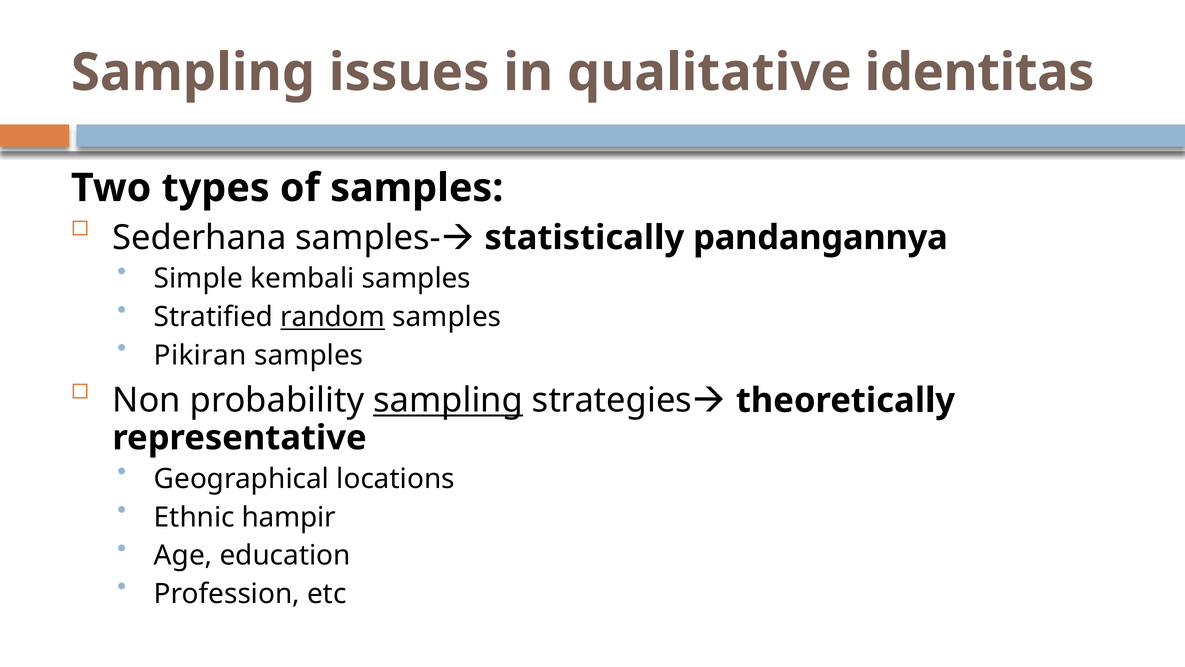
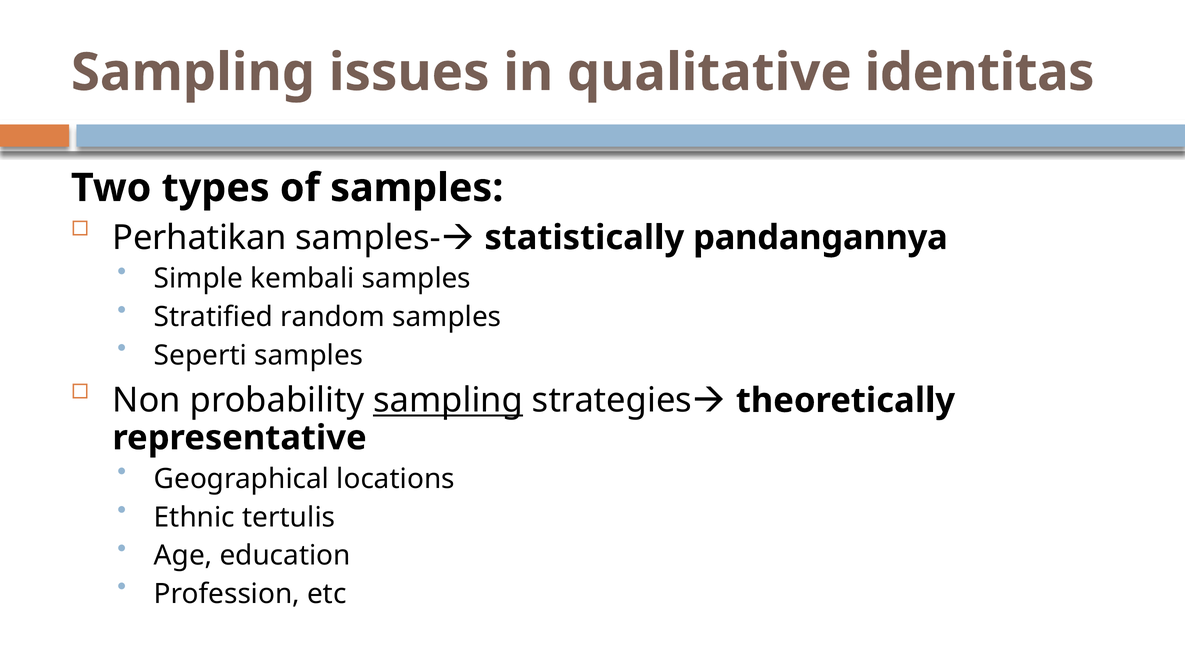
Sederhana: Sederhana -> Perhatikan
random underline: present -> none
Pikiran: Pikiran -> Seperti
hampir: hampir -> tertulis
